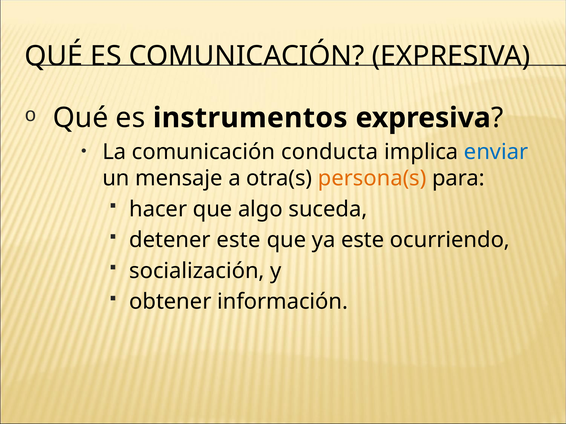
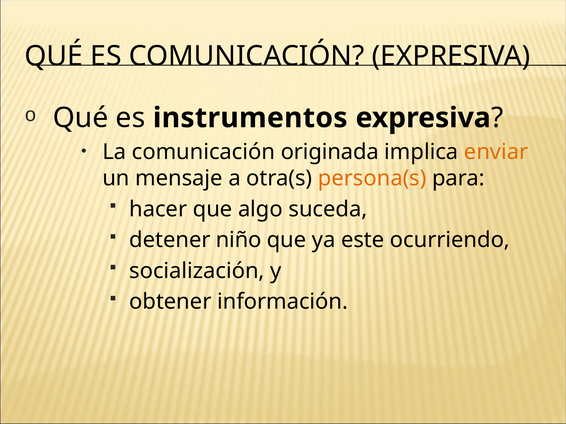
conducta: conducta -> originada
enviar colour: blue -> orange
detener este: este -> niño
